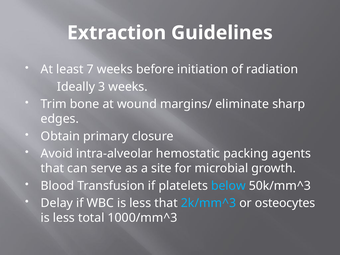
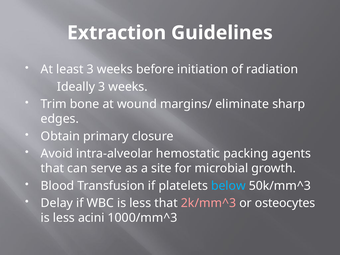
least 7: 7 -> 3
2k/mm^3 colour: light blue -> pink
total: total -> acini
